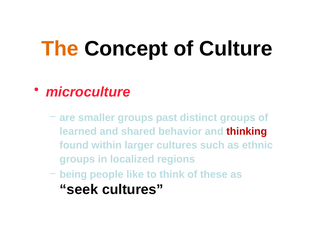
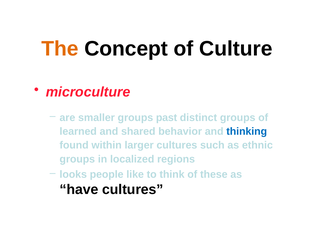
thinking colour: red -> blue
being: being -> looks
seek: seek -> have
